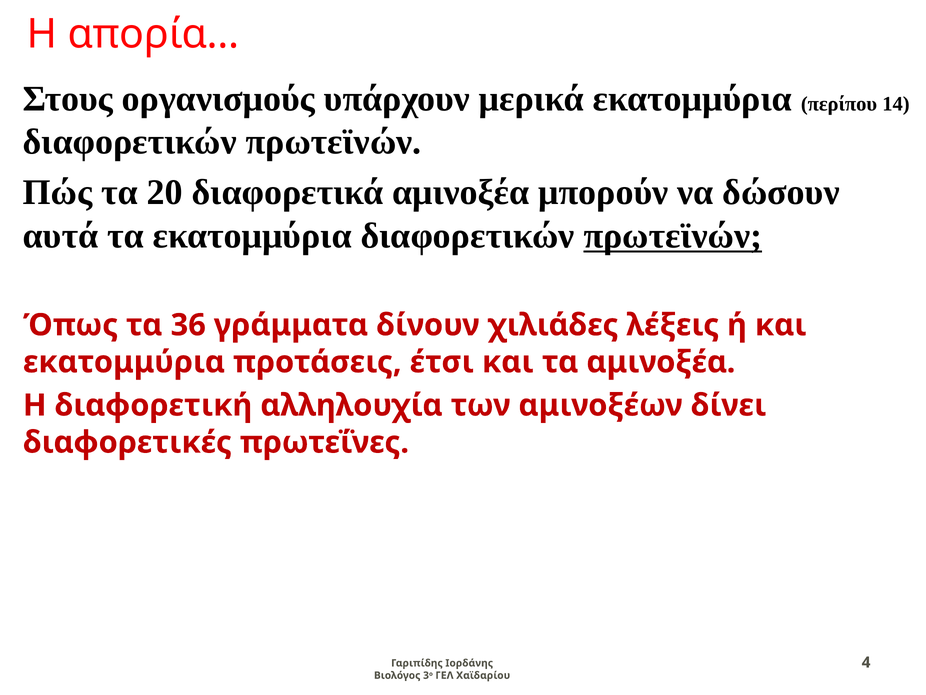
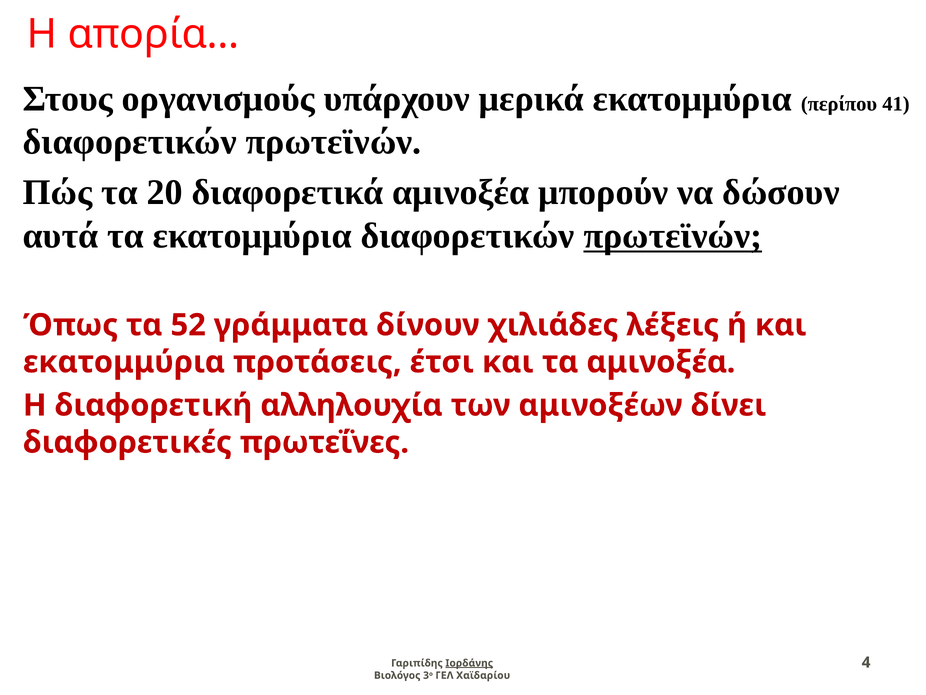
14: 14 -> 41
36: 36 -> 52
Ιορδάνης underline: none -> present
